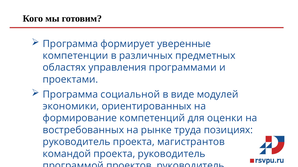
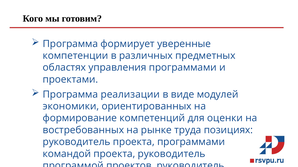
социальной: социальной -> реализации
проекта магистрантов: магистрантов -> программами
